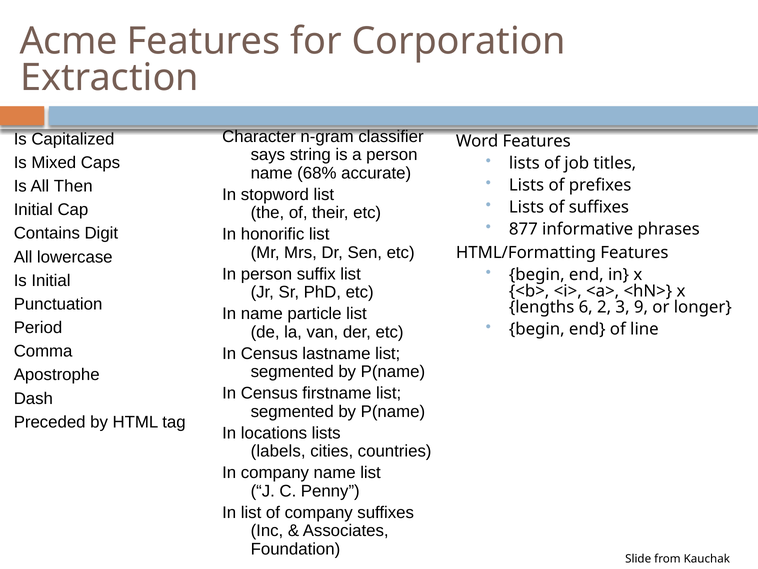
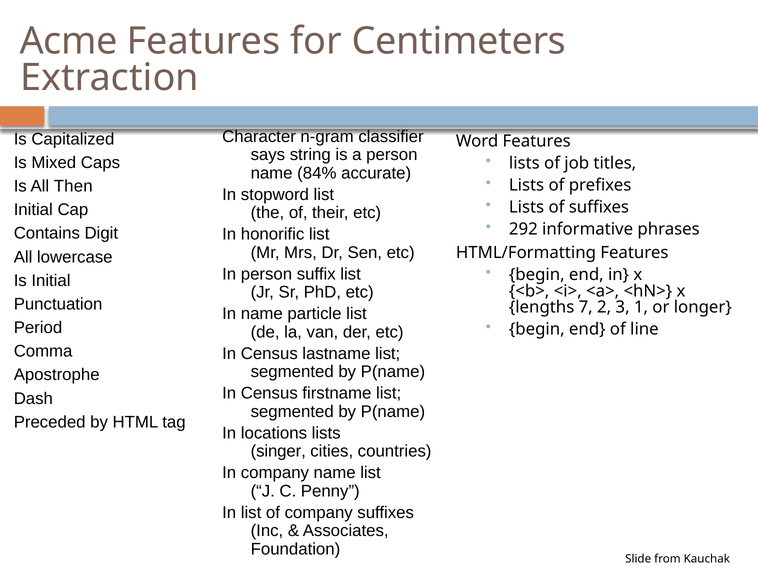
Corporation: Corporation -> Centimeters
68%: 68% -> 84%
877: 877 -> 292
6: 6 -> 7
9: 9 -> 1
labels: labels -> singer
